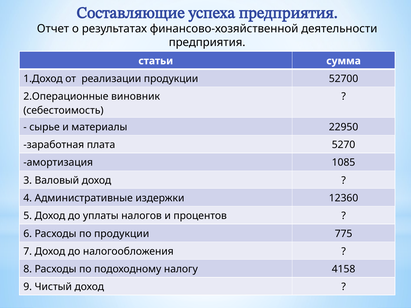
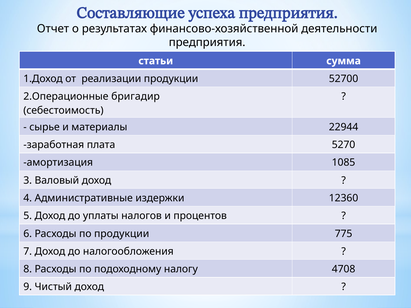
виновник: виновник -> бригадир
22950: 22950 -> 22944
4158: 4158 -> 4708
